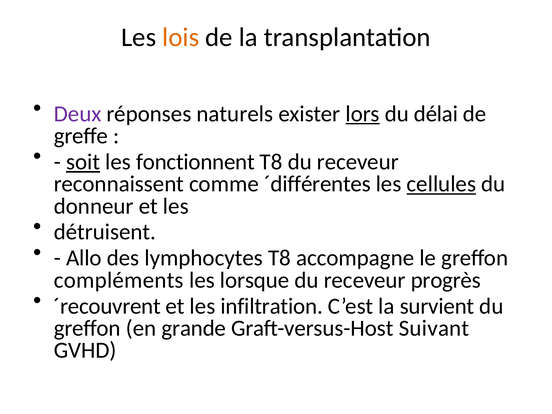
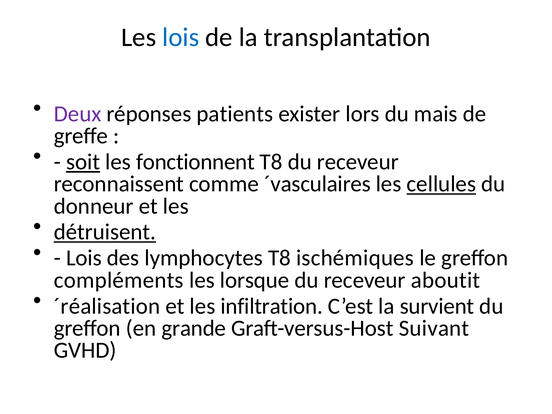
lois at (181, 37) colour: orange -> blue
naturels: naturels -> patients
lors underline: present -> none
délai: délai -> mais
´différentes: ´différentes -> ´vasculaires
détruisent underline: none -> present
Allo at (84, 258): Allo -> Lois
accompagne: accompagne -> ischémiques
progrès: progrès -> aboutit
´recouvrent: ´recouvrent -> ´réalisation
